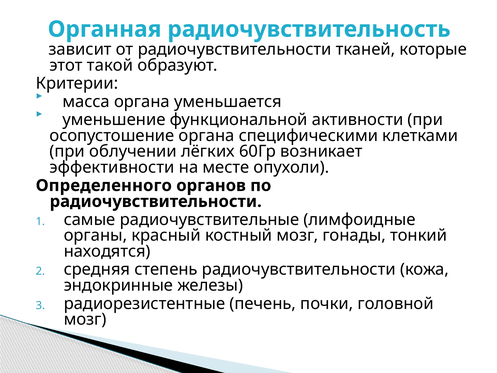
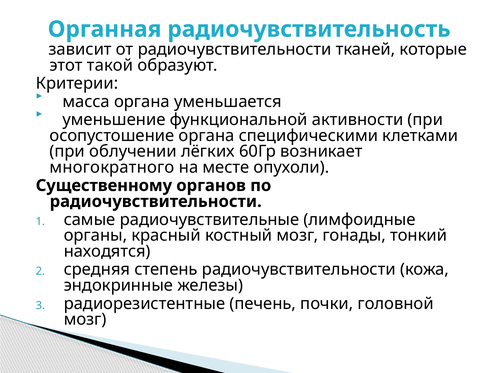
эффективности: эффективности -> многократного
Определенного: Определенного -> Существенному
